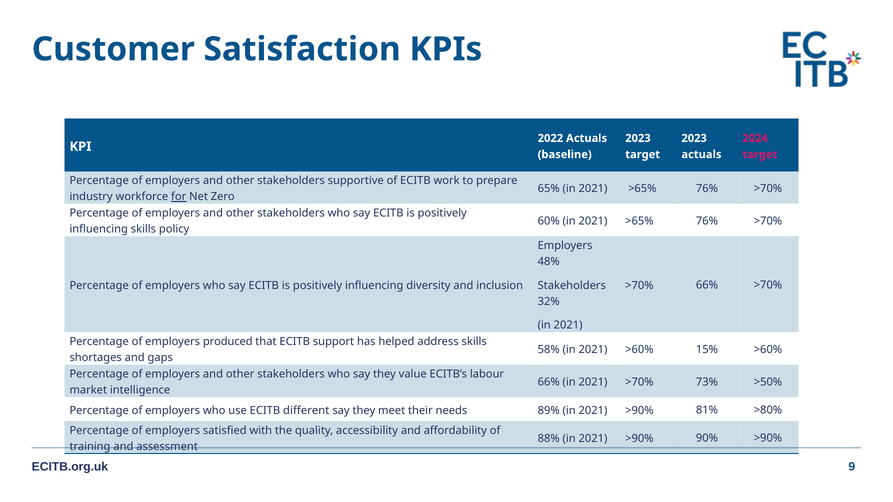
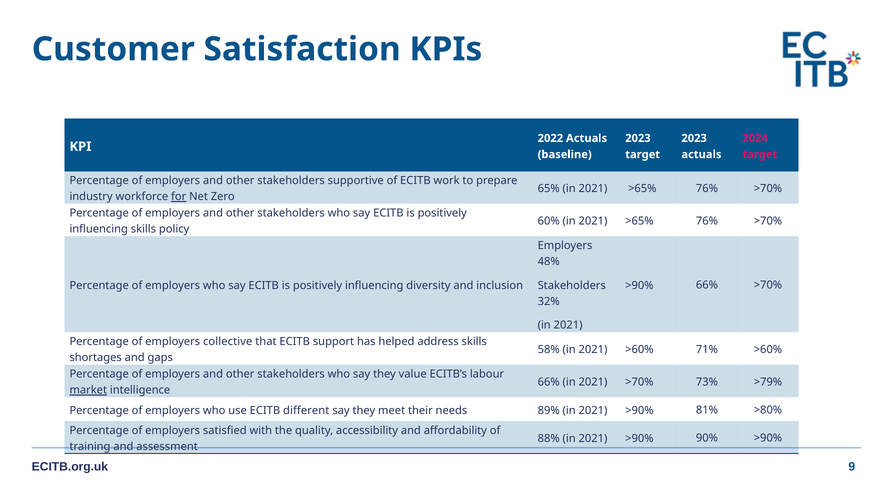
>70% at (639, 286): >70% -> >90%
produced: produced -> collective
15%: 15% -> 71%
>50%: >50% -> >79%
market underline: none -> present
